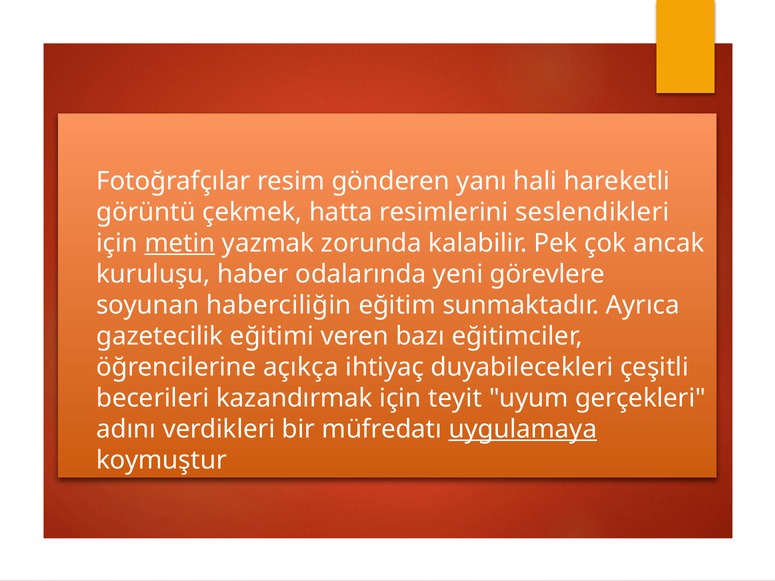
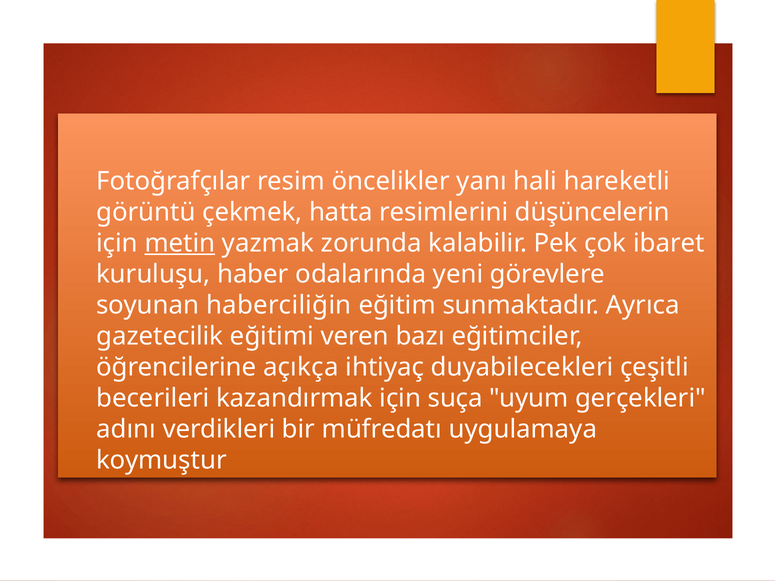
gönderen: gönderen -> öncelikler
seslendikleri: seslendikleri -> düşüncelerin
ancak: ancak -> ibaret
teyit: teyit -> suça
uygulamaya underline: present -> none
